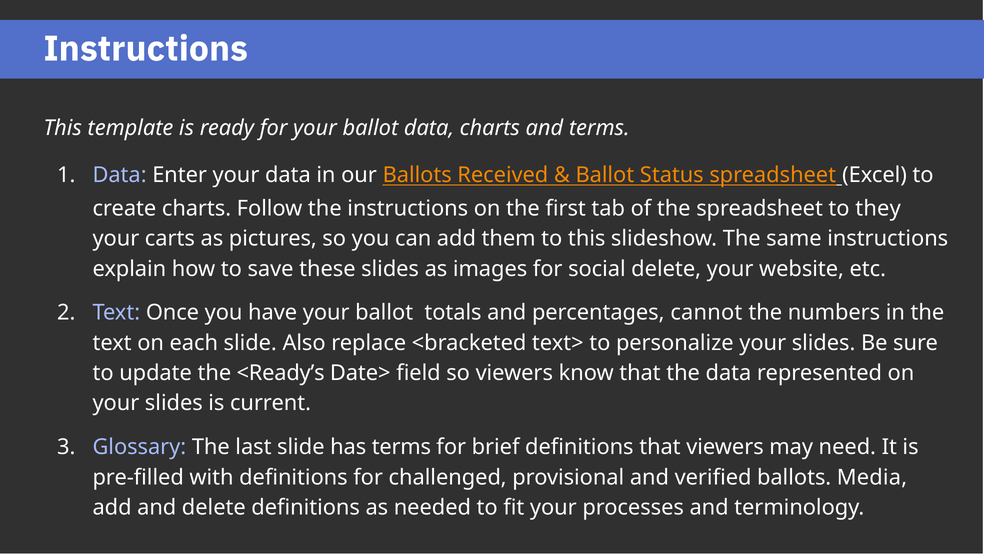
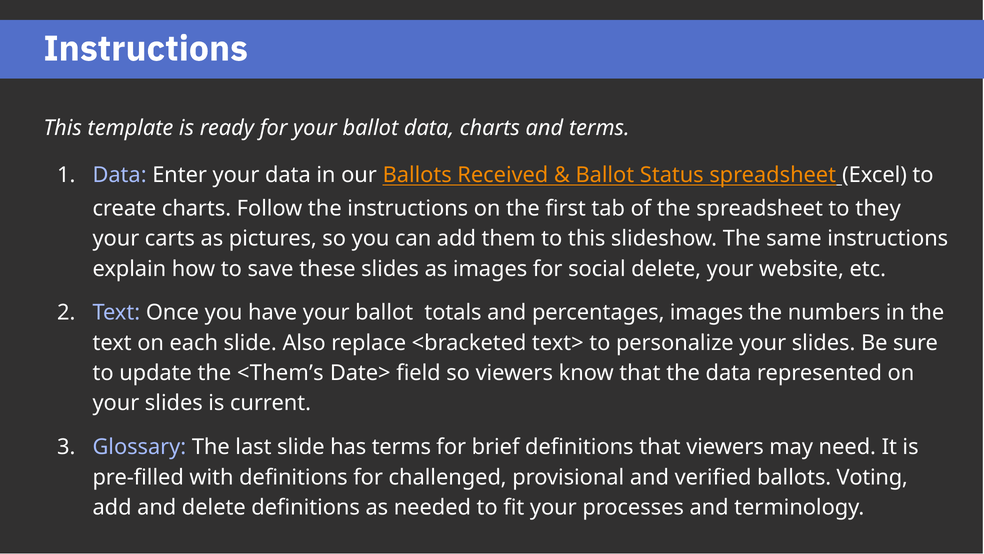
percentages cannot: cannot -> images
<Ready’s: <Ready’s -> <Them’s
Media: Media -> Voting
